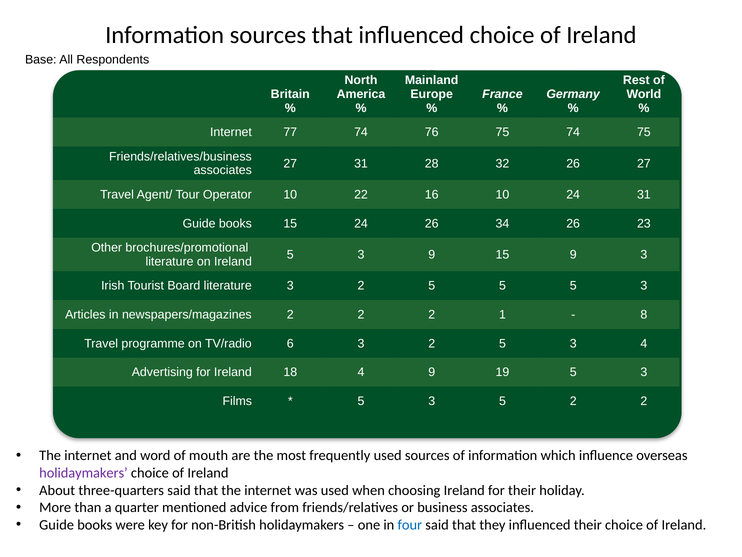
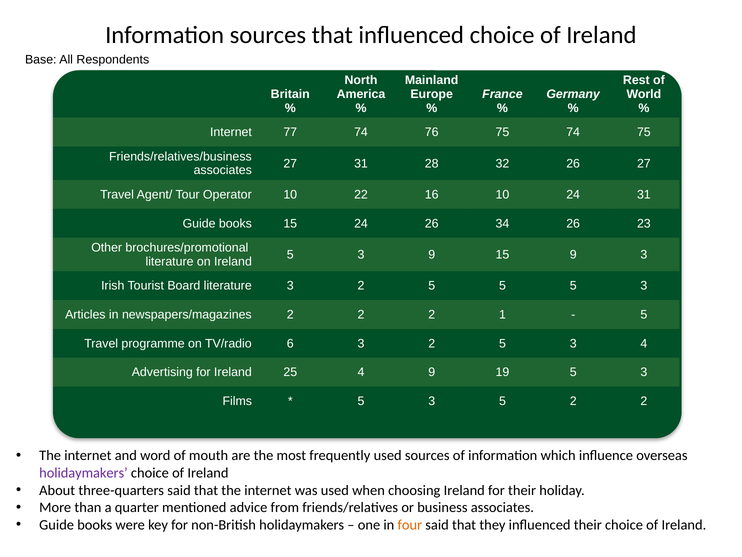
8 at (644, 314): 8 -> 5
18: 18 -> 25
four colour: blue -> orange
